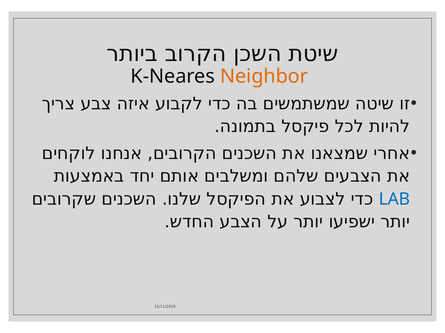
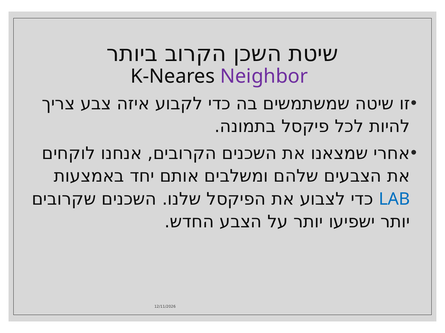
Neighbor colour: orange -> purple
